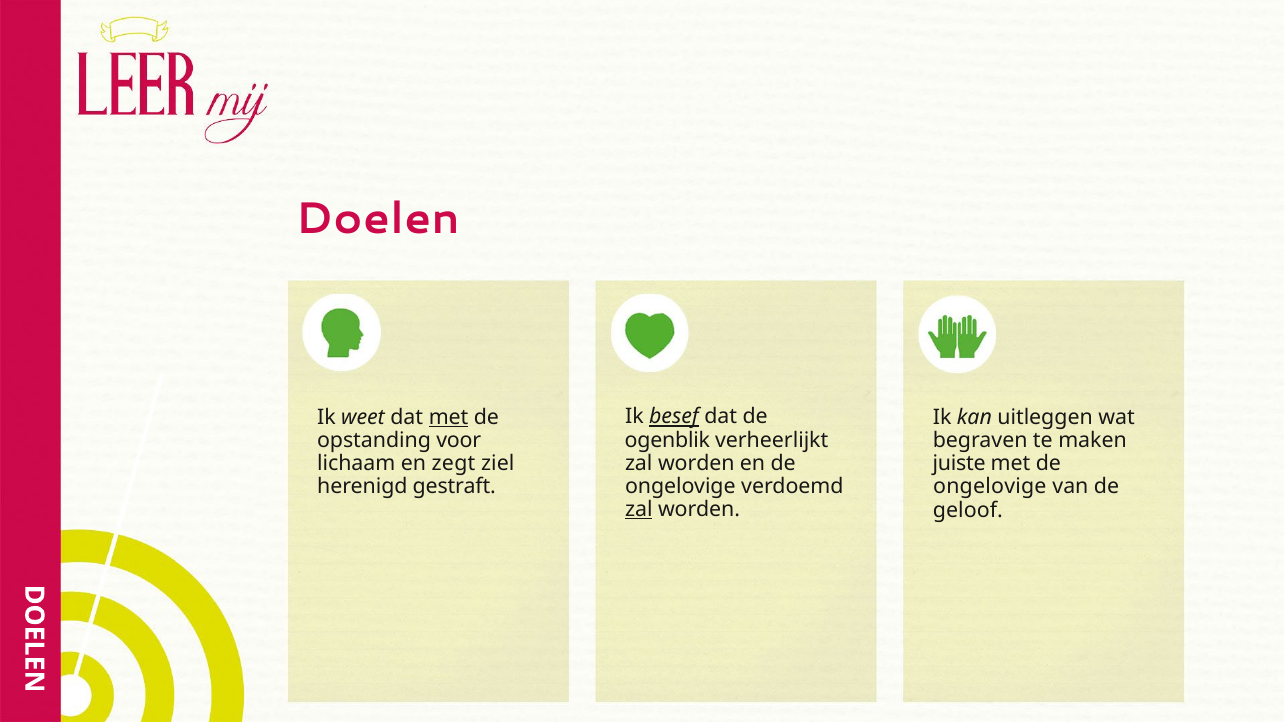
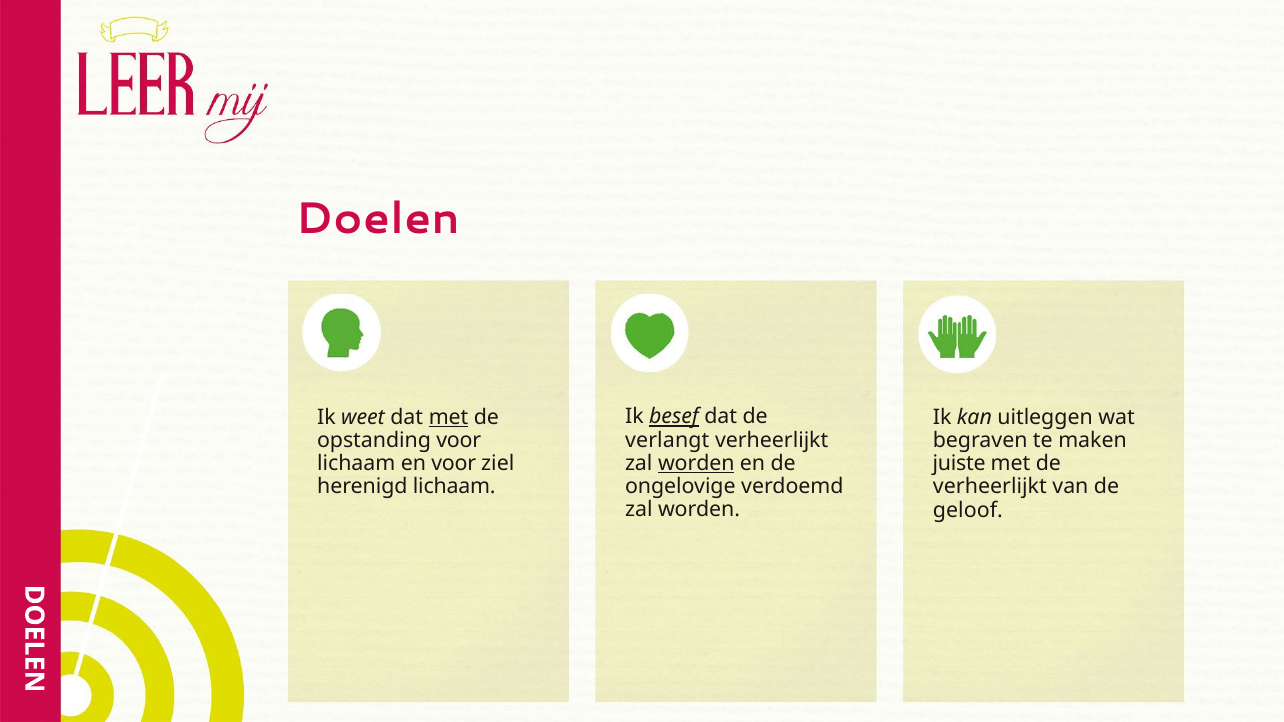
ogenblik: ogenblik -> verlangt
worden at (696, 463) underline: none -> present
en zegt: zegt -> voor
herenigd gestraft: gestraft -> lichaam
ongelovige at (990, 487): ongelovige -> verheerlijkt
zal at (639, 509) underline: present -> none
